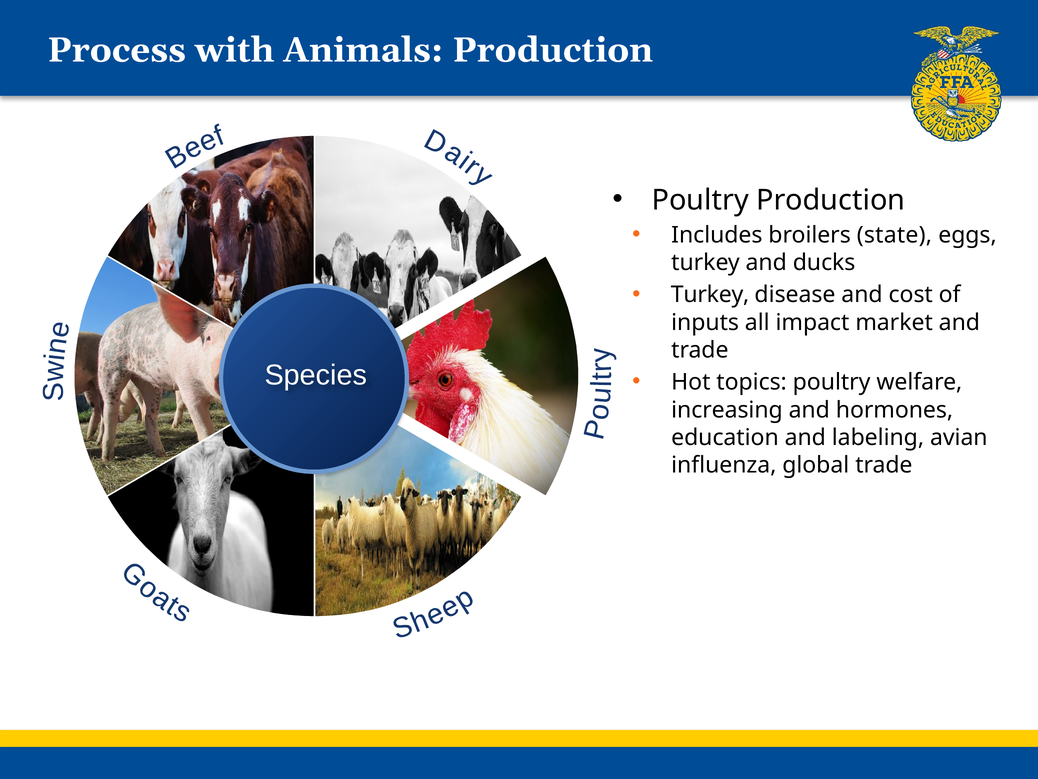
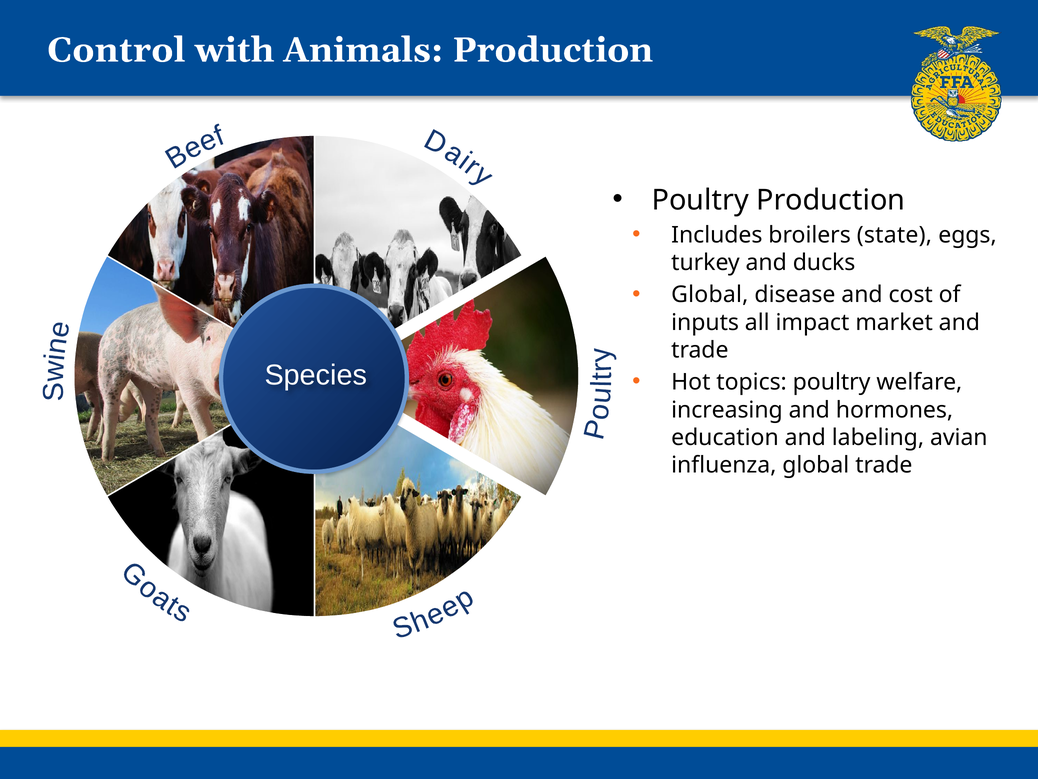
Process: Process -> Control
Turkey at (710, 295): Turkey -> Global
